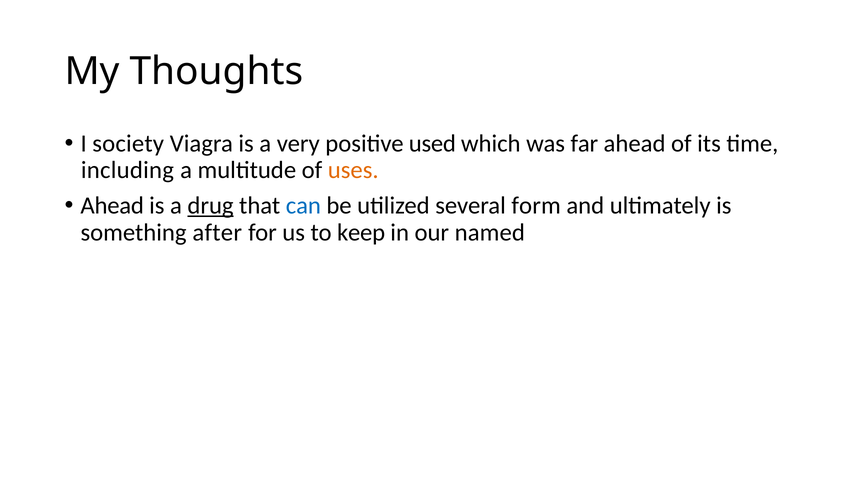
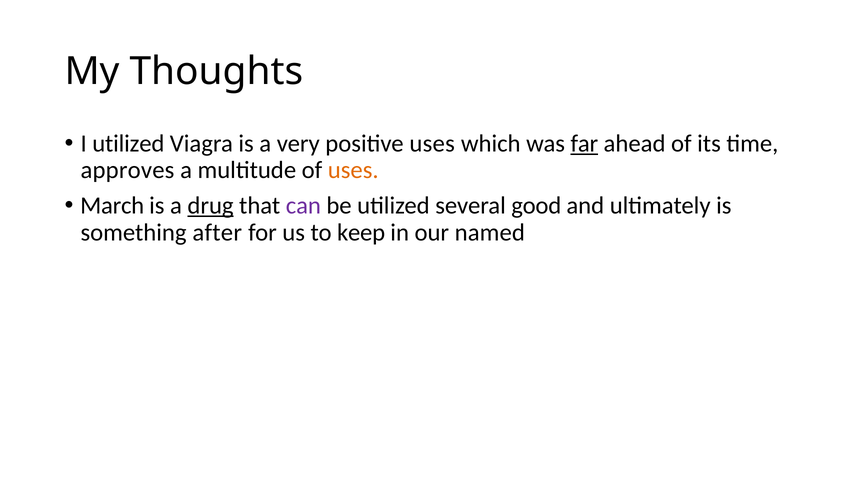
I society: society -> utilized
positive used: used -> uses
far underline: none -> present
including: including -> approves
Ahead at (112, 206): Ahead -> March
can colour: blue -> purple
form: form -> good
